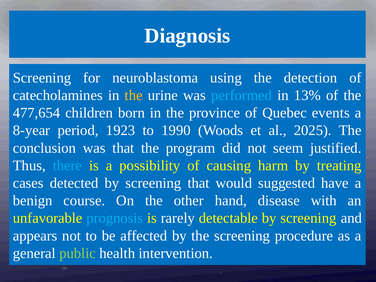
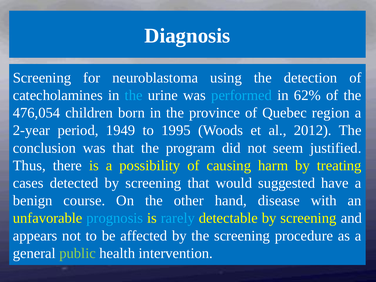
the at (134, 95) colour: yellow -> light blue
13%: 13% -> 62%
477,654: 477,654 -> 476,054
events: events -> region
8-year: 8-year -> 2-year
1923: 1923 -> 1949
1990: 1990 -> 1995
2025: 2025 -> 2012
there colour: light blue -> white
rarely colour: white -> light blue
